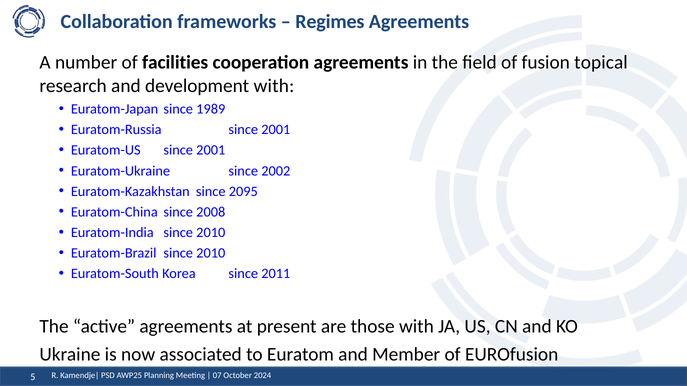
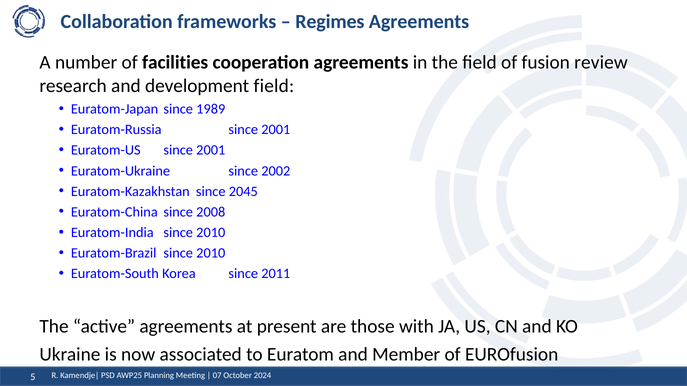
topical: topical -> review
development with: with -> field
2095: 2095 -> 2045
